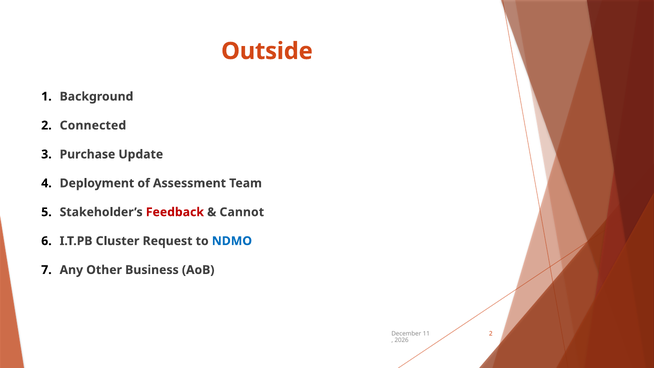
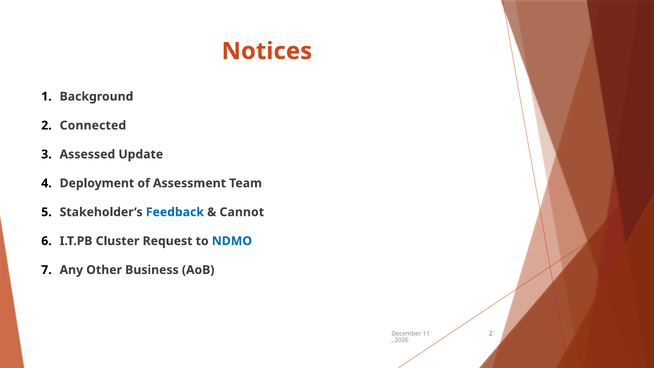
Outside: Outside -> Notices
Purchase: Purchase -> Assessed
Feedback colour: red -> blue
